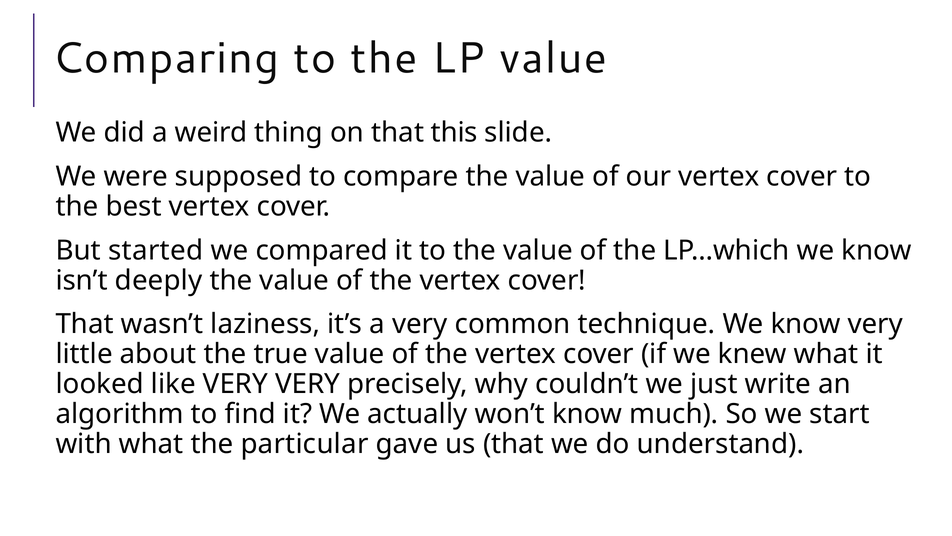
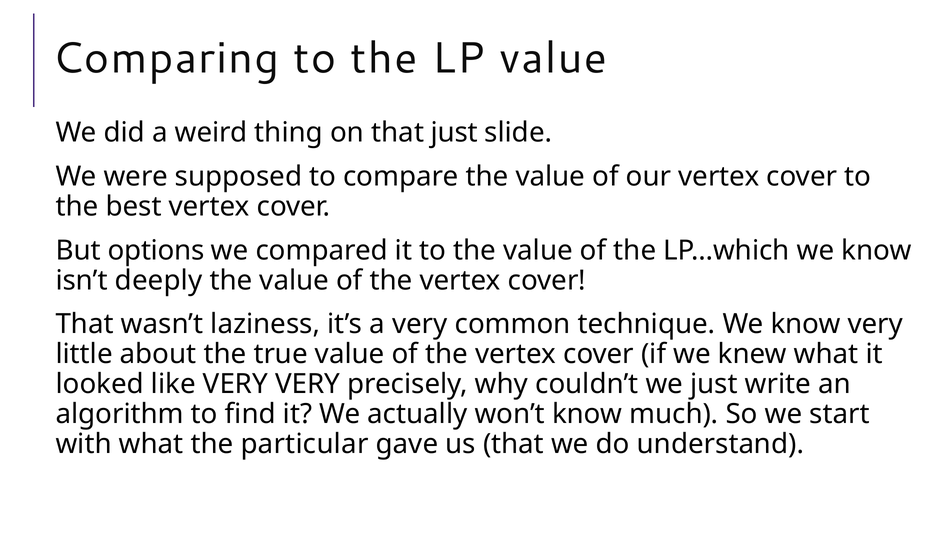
that this: this -> just
started: started -> options
